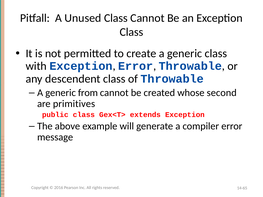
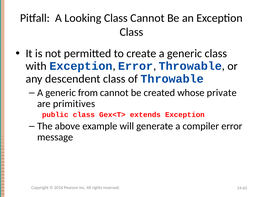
Unused: Unused -> Looking
second: second -> private
